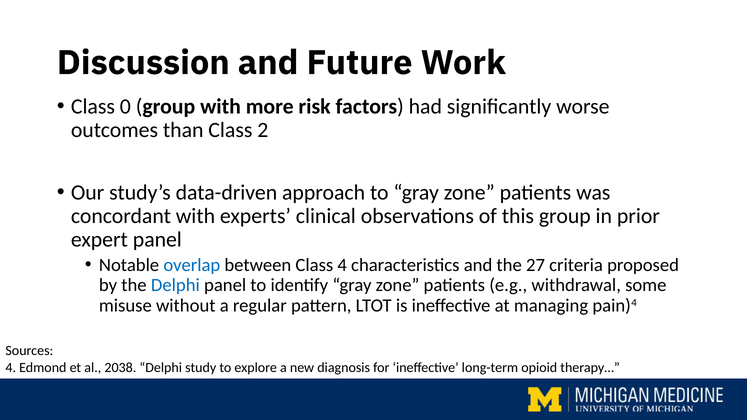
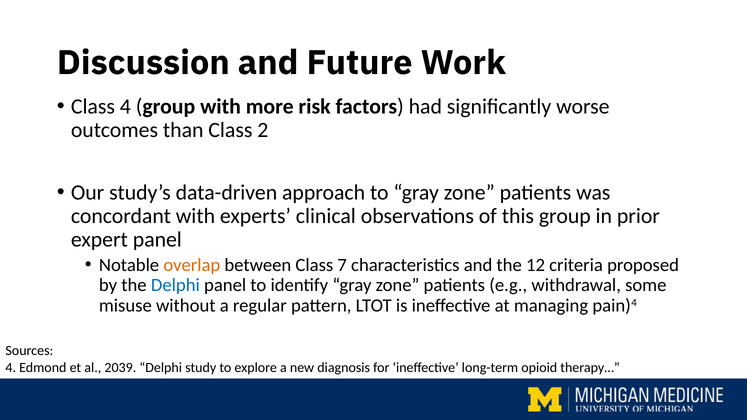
Class 0: 0 -> 4
overlap colour: blue -> orange
Class 4: 4 -> 7
27: 27 -> 12
2038: 2038 -> 2039
